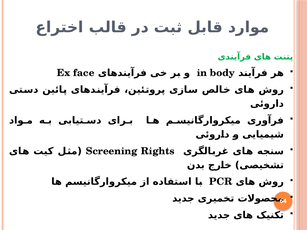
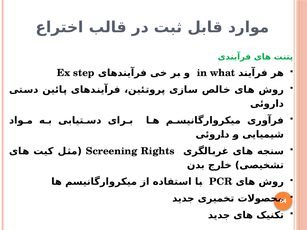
face: face -> step
body: body -> what
